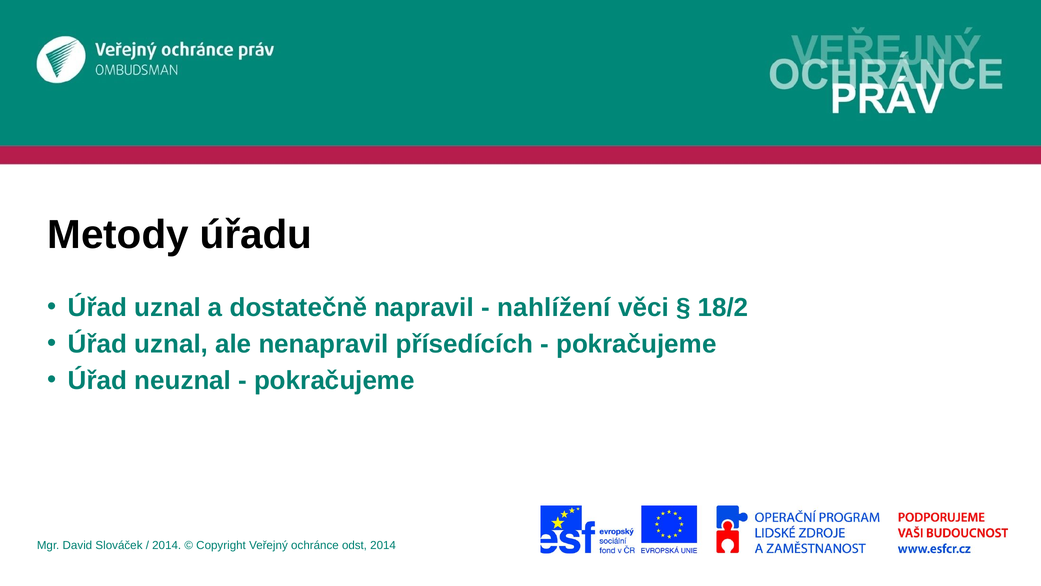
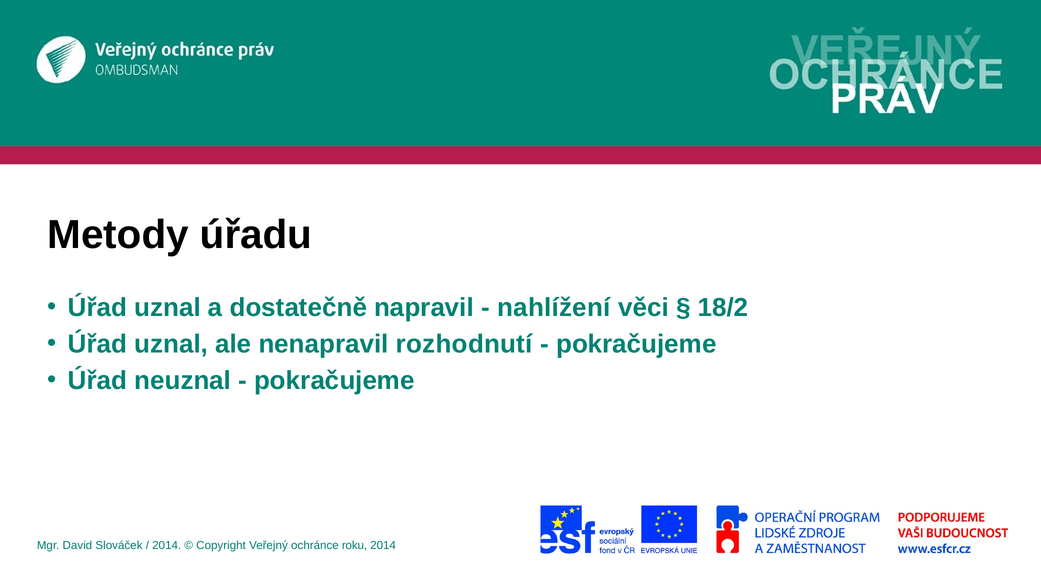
přísedících: přísedících -> rozhodnutí
odst: odst -> roku
